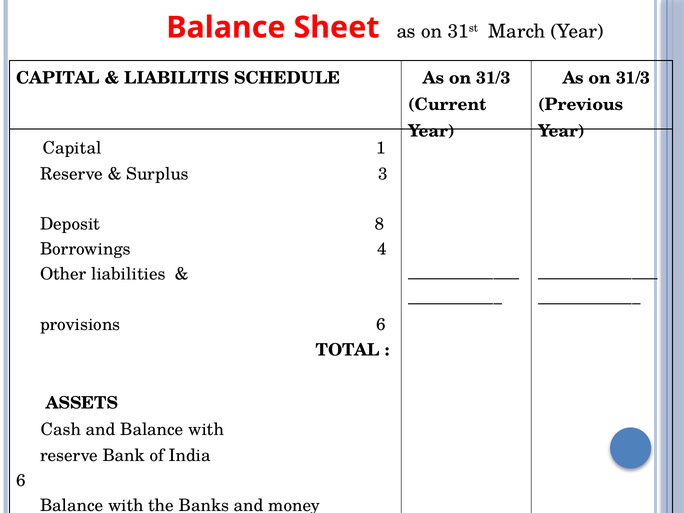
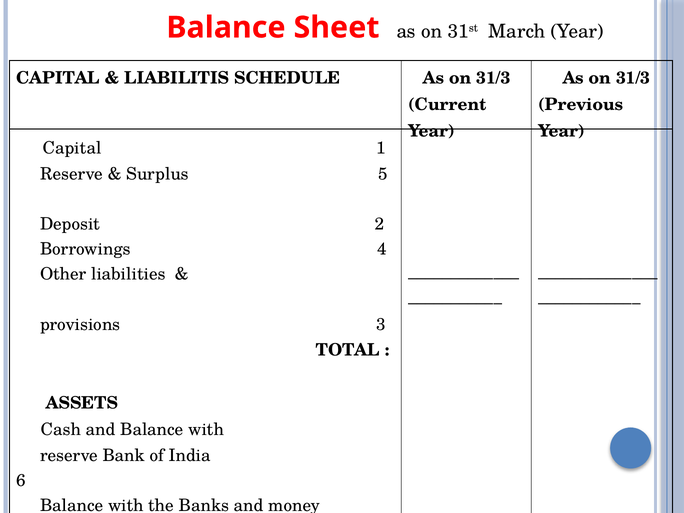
3: 3 -> 5
Deposit 8: 8 -> 2
provisions 6: 6 -> 3
